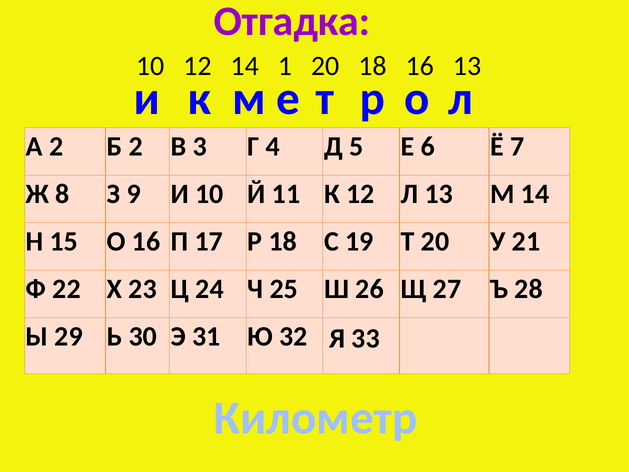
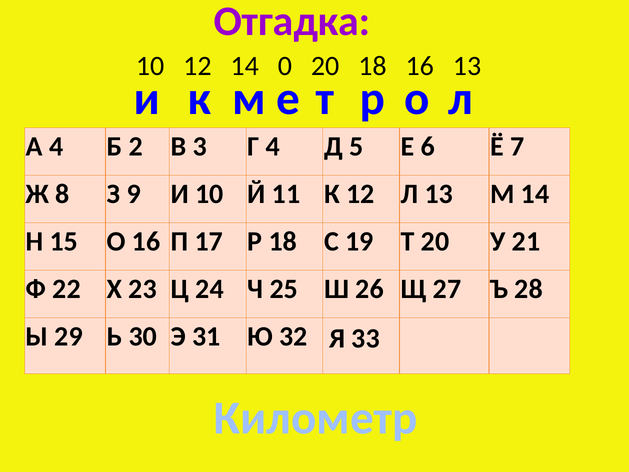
1: 1 -> 0
А 2: 2 -> 4
